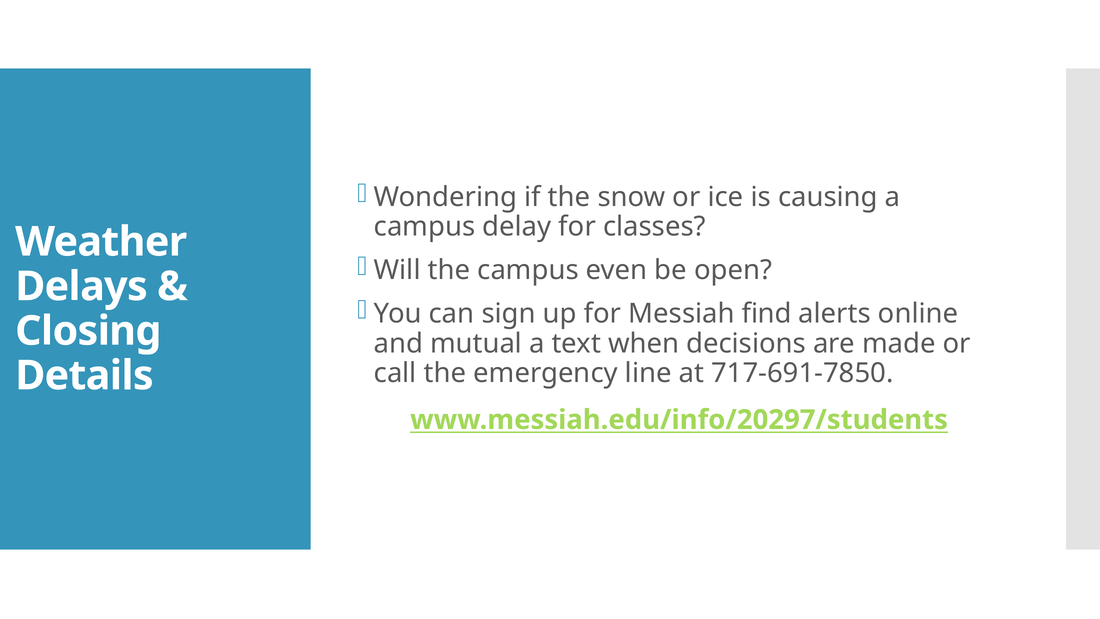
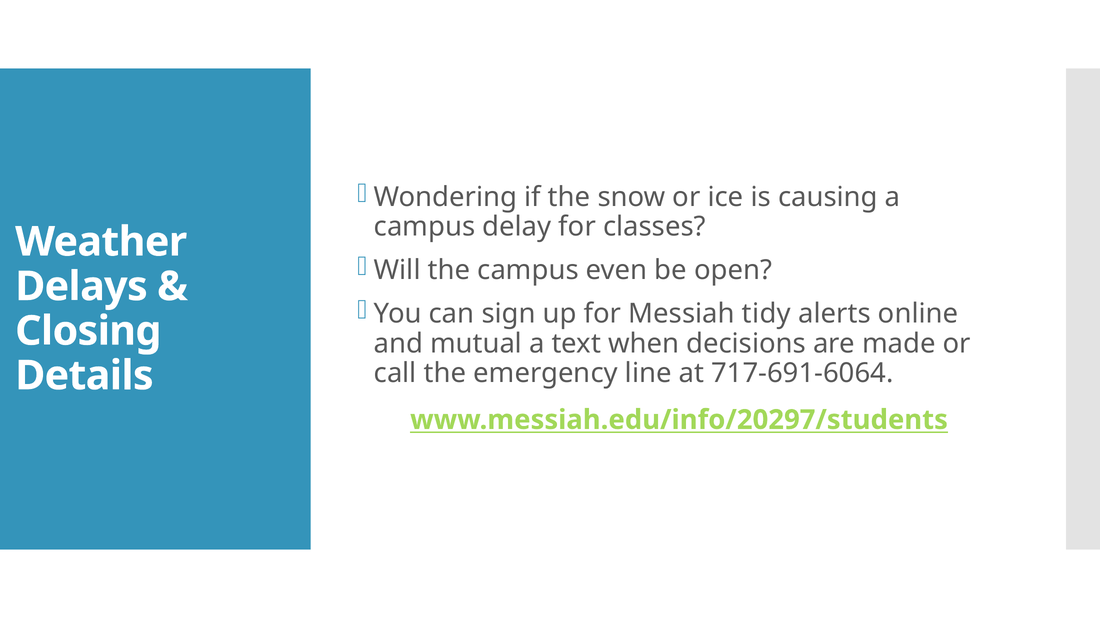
find: find -> tidy
717-691-7850: 717-691-7850 -> 717-691-6064
